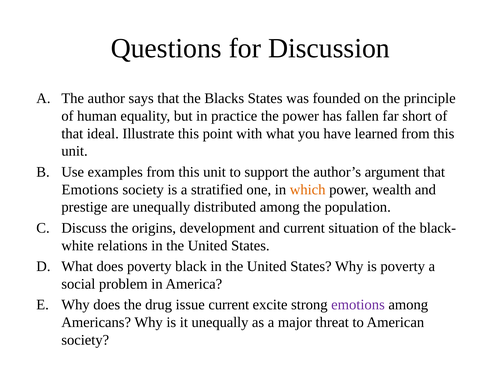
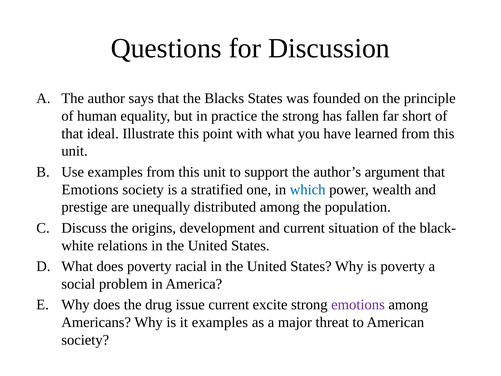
the power: power -> strong
which colour: orange -> blue
black: black -> racial
it unequally: unequally -> examples
